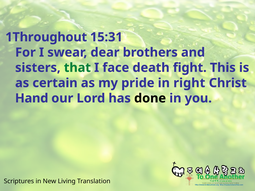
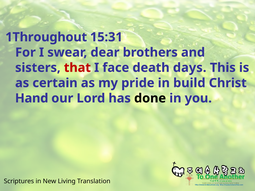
that colour: green -> red
fight: fight -> days
right: right -> build
